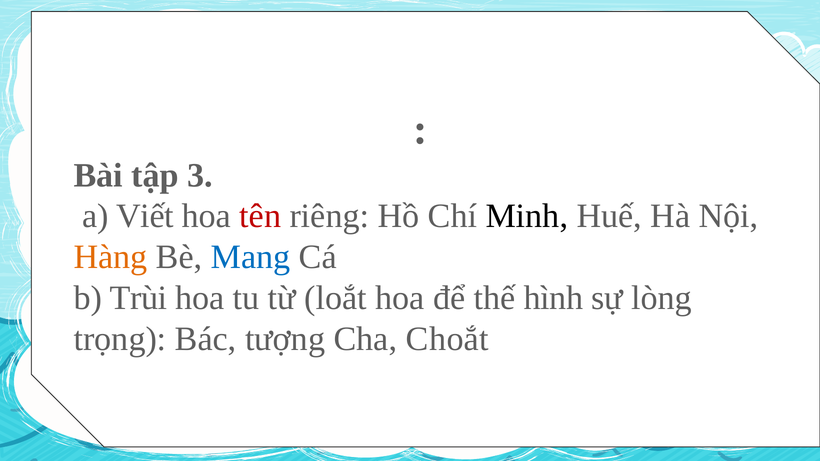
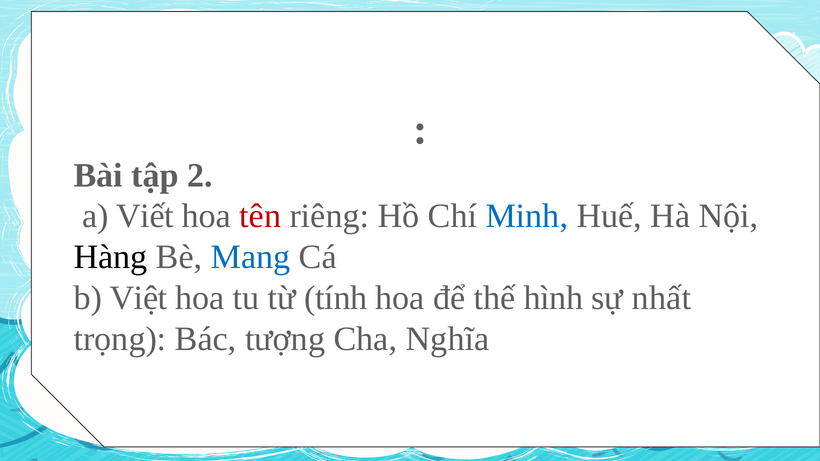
3: 3 -> 2
Minh colour: black -> blue
Hàng colour: orange -> black
Trùi: Trùi -> Việt
loắt: loắt -> tính
lòng: lòng -> nhất
Choắt: Choắt -> Nghĩa
